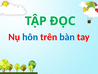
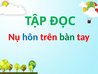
bàn colour: blue -> green
